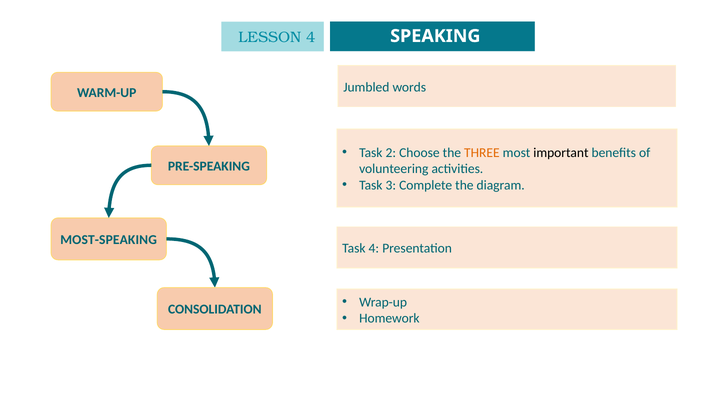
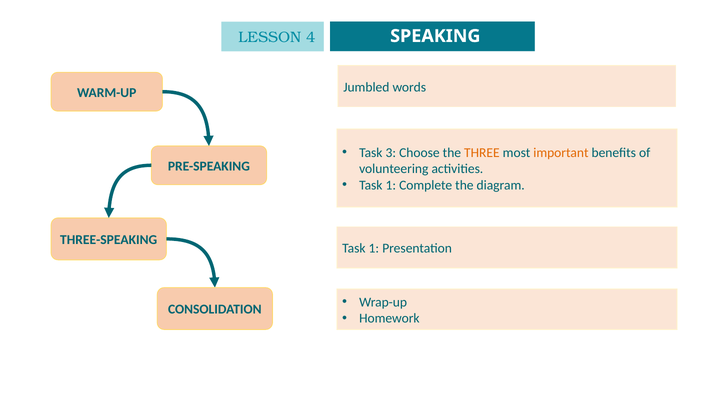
2: 2 -> 3
important colour: black -> orange
3 at (391, 185): 3 -> 1
MOST-SPEAKING: MOST-SPEAKING -> THREE-SPEAKING
4 at (374, 249): 4 -> 1
